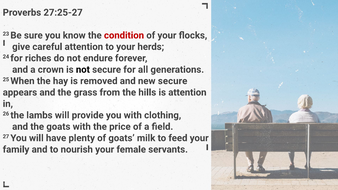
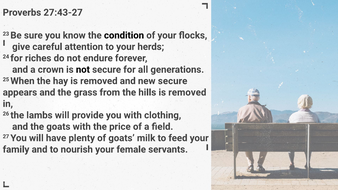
27:25-27: 27:25-27 -> 27:43-27
condition colour: red -> black
hills is attention: attention -> removed
